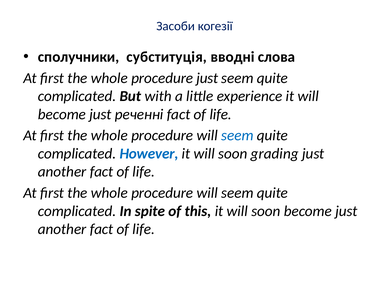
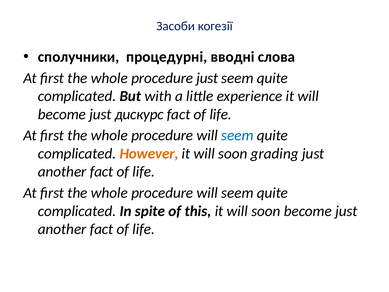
субституція: субституція -> процедурні
реченні: реченні -> дискурс
However colour: blue -> orange
